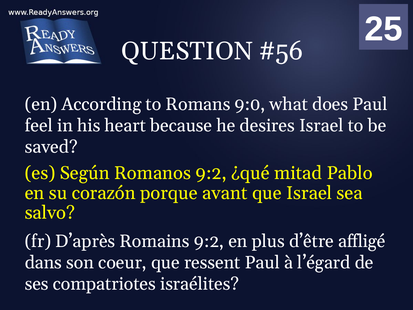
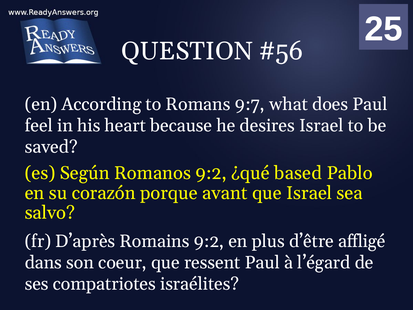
9:0: 9:0 -> 9:7
mitad: mitad -> based
